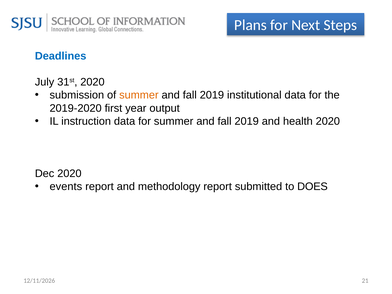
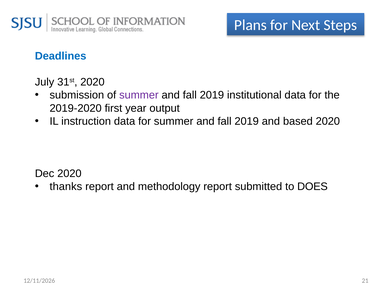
summer at (139, 95) colour: orange -> purple
health: health -> based
events: events -> thanks
